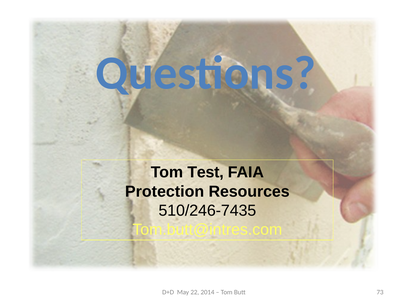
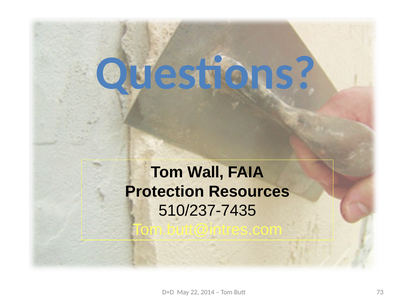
Test: Test -> Wall
510/246-7435: 510/246-7435 -> 510/237-7435
